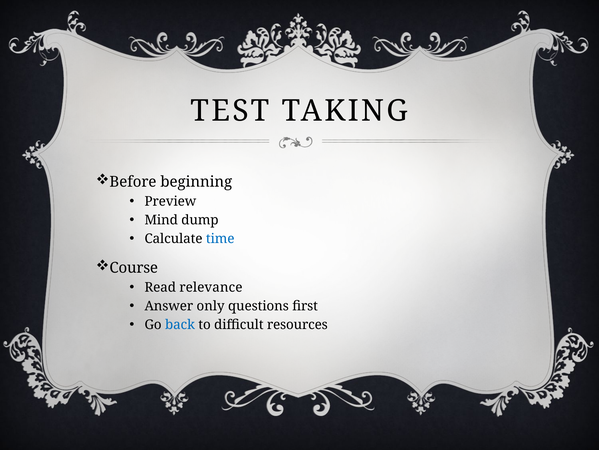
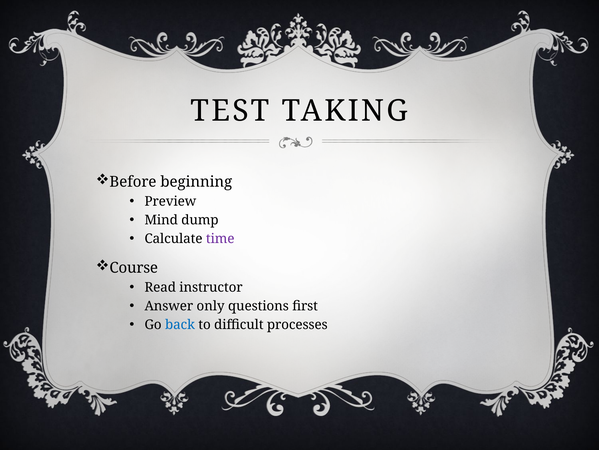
time colour: blue -> purple
relevance: relevance -> instructor
resources: resources -> processes
